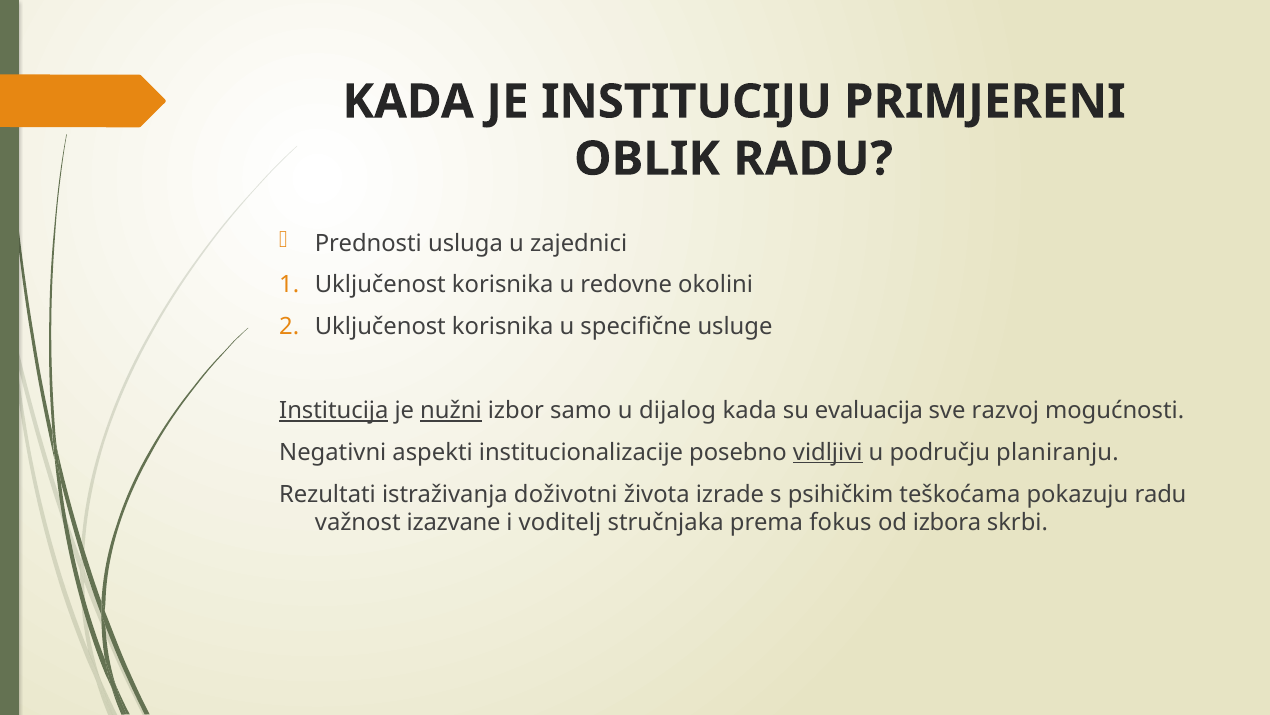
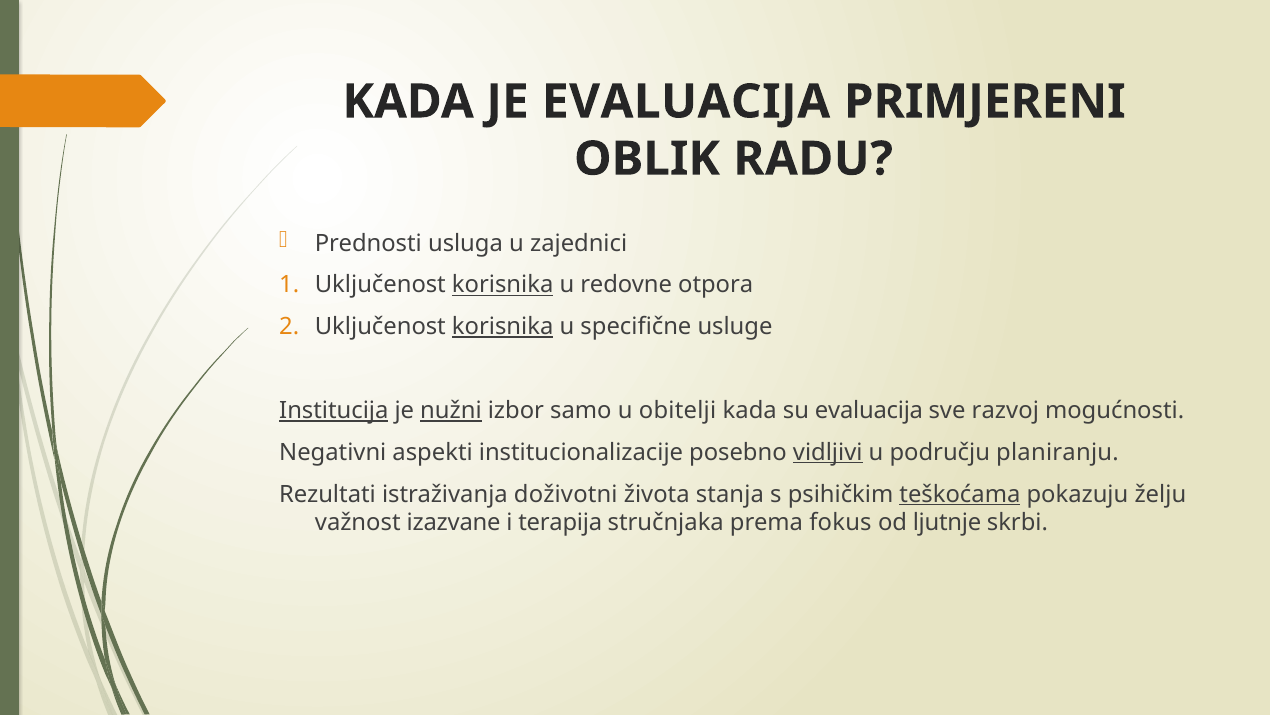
JE INSTITUCIJU: INSTITUCIJU -> EVALUACIJA
korisnika at (503, 285) underline: none -> present
okolini: okolini -> otpora
korisnika at (503, 327) underline: none -> present
dijalog: dijalog -> obitelji
izrade: izrade -> stanja
teškoćama underline: none -> present
pokazuju radu: radu -> želju
voditelj: voditelj -> terapija
izbora: izbora -> ljutnje
